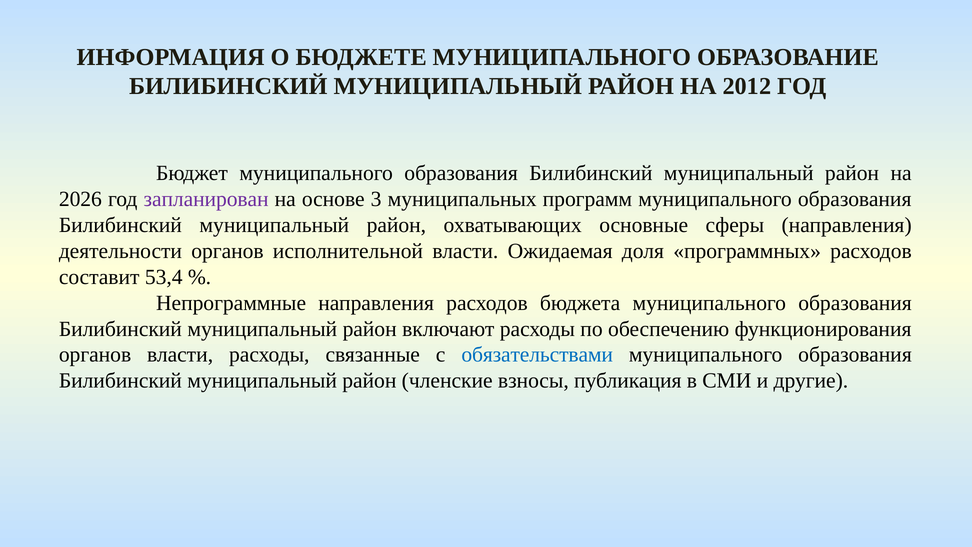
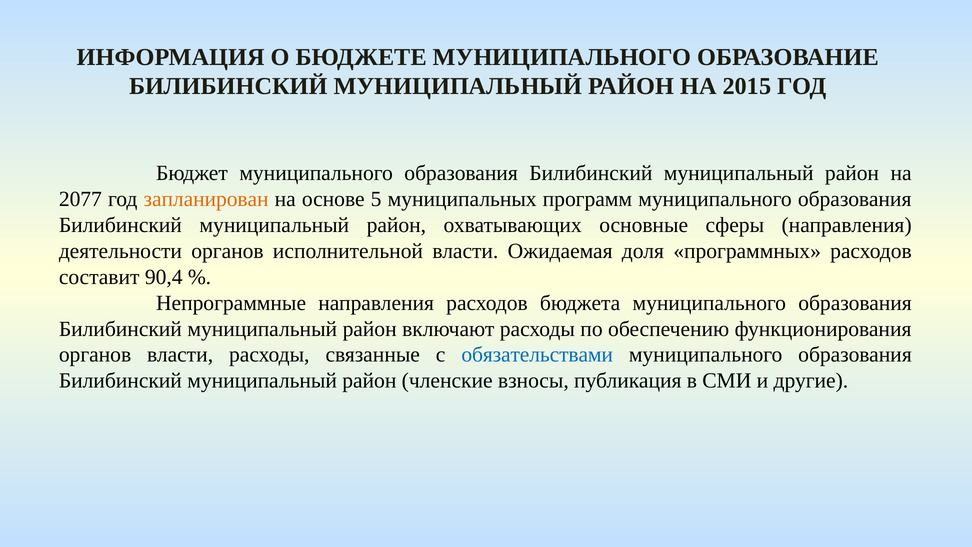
2012: 2012 -> 2015
2026: 2026 -> 2077
запланирован colour: purple -> orange
3: 3 -> 5
53,4: 53,4 -> 90,4
